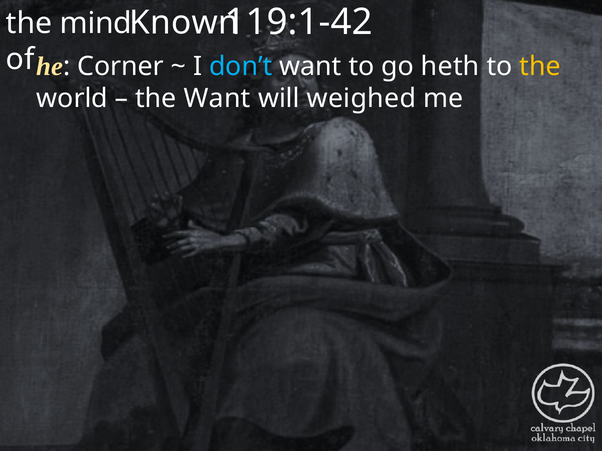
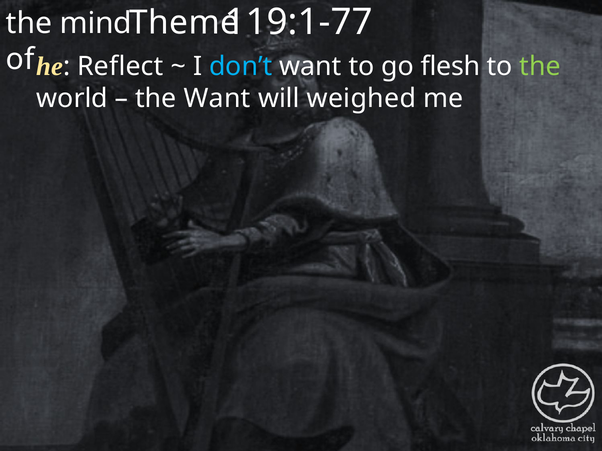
119:1-42: 119:1-42 -> 119:1-77
Known: Known -> Theme
Corner: Corner -> Reflect
heth: heth -> flesh
the at (540, 66) colour: yellow -> light green
